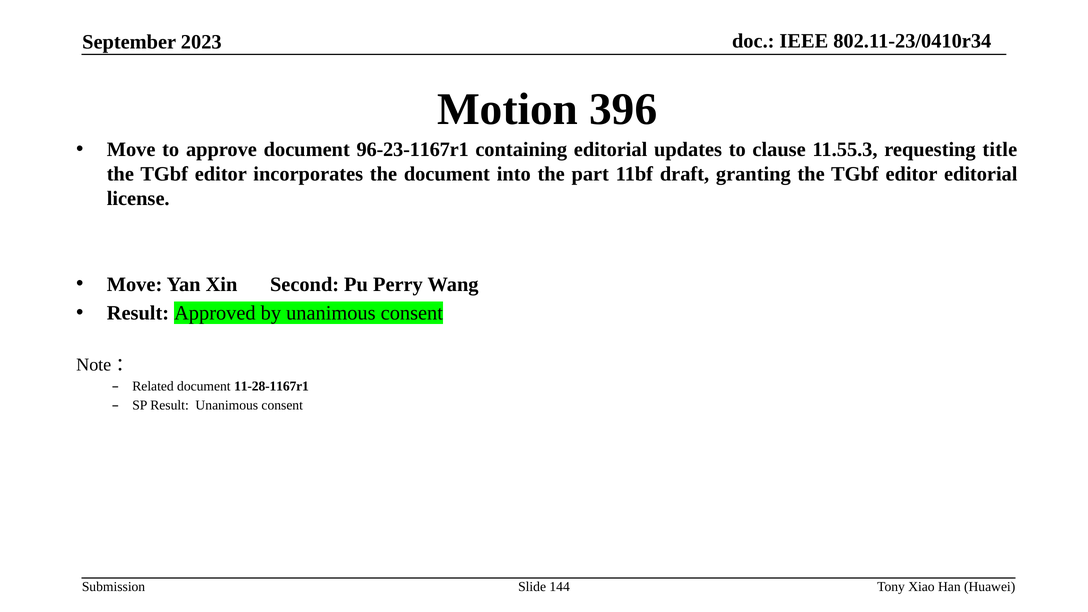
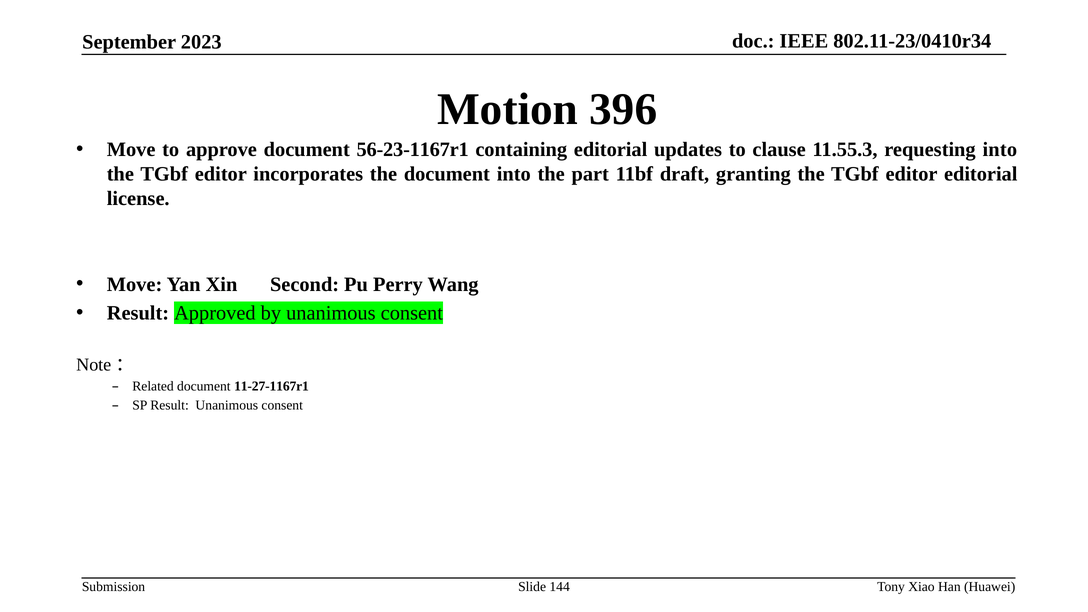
96-23-1167r1: 96-23-1167r1 -> 56-23-1167r1
requesting title: title -> into
11-28-1167r1: 11-28-1167r1 -> 11-27-1167r1
